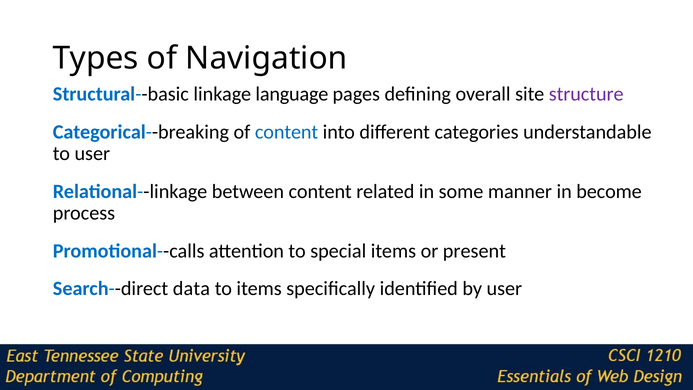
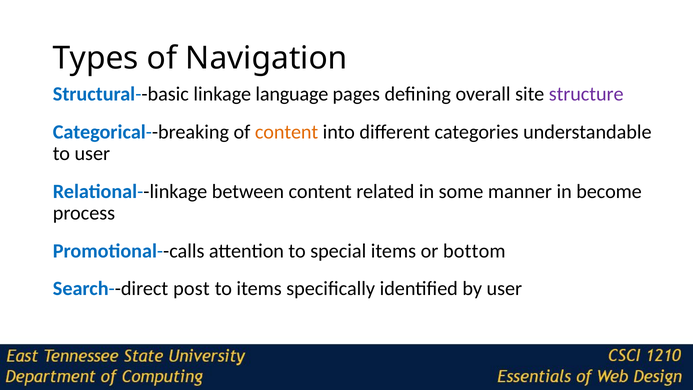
content at (287, 132) colour: blue -> orange
present: present -> bottom
data: data -> post
